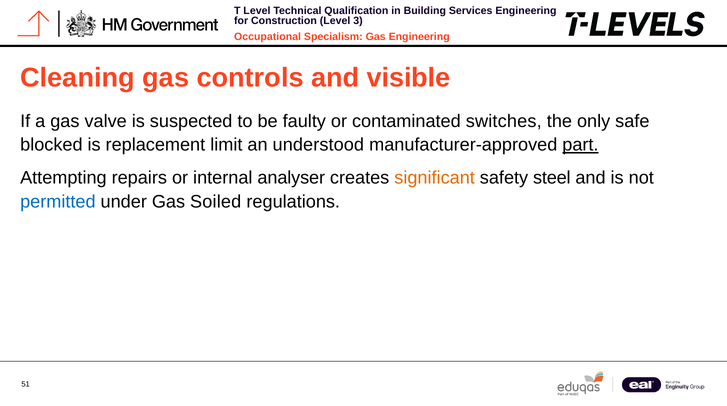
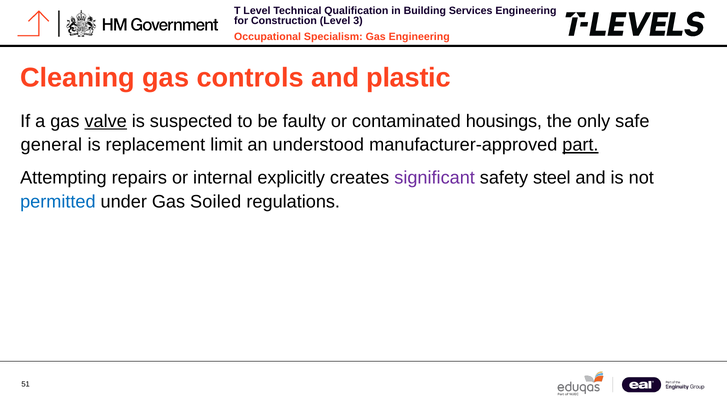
visible: visible -> plastic
valve underline: none -> present
switches: switches -> housings
blocked: blocked -> general
analyser: analyser -> explicitly
significant colour: orange -> purple
